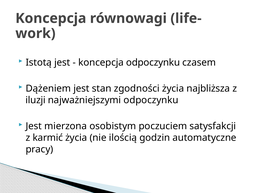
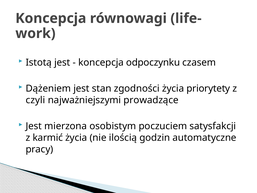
najbliższa: najbliższa -> priorytety
iluzji: iluzji -> czyli
najważniejszymi odpoczynku: odpoczynku -> prowadzące
